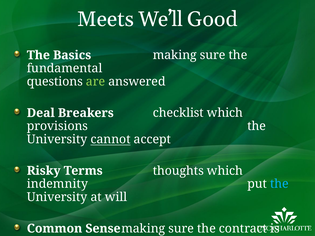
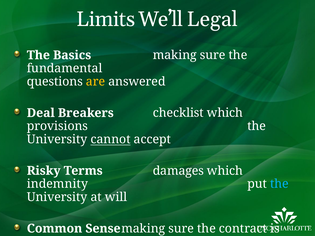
Meets at (106, 19): Meets -> Limits
Good: Good -> Legal
are colour: light green -> yellow
thoughts: thoughts -> damages
